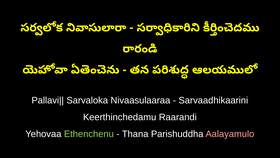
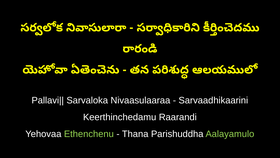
Aalayamulo colour: pink -> light green
